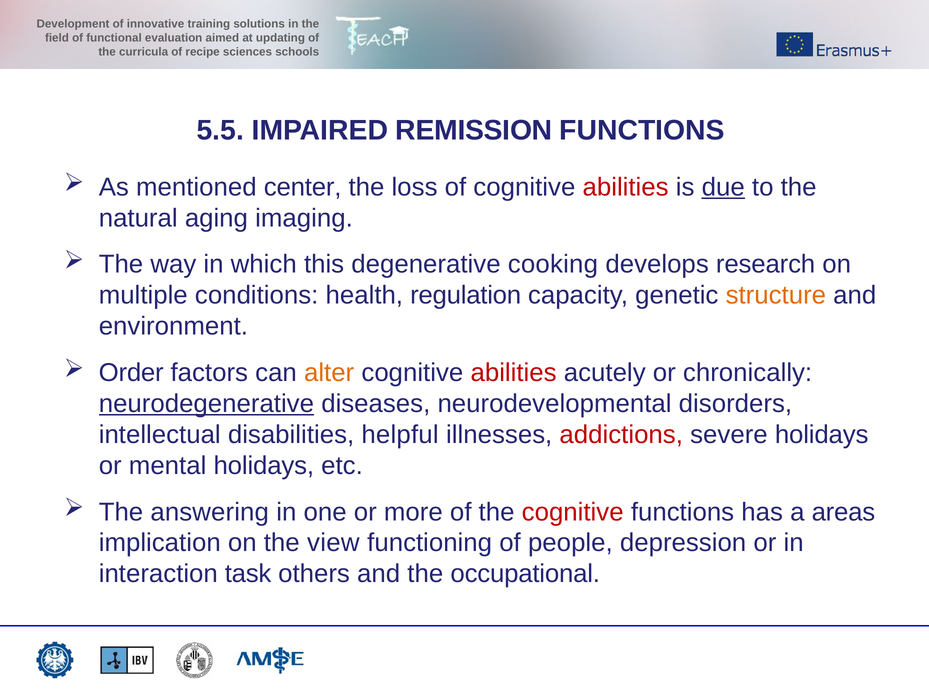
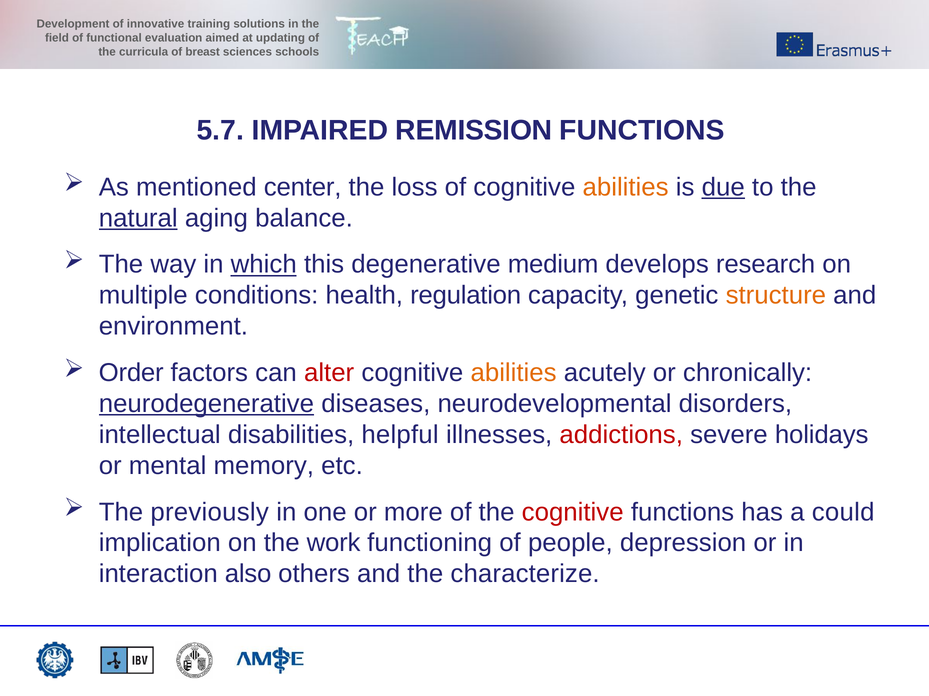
recipe: recipe -> breast
5.5: 5.5 -> 5.7
abilities at (626, 187) colour: red -> orange
natural underline: none -> present
imaging: imaging -> balance
which underline: none -> present
cooking: cooking -> medium
alter colour: orange -> red
abilities at (514, 373) colour: red -> orange
mental holidays: holidays -> memory
answering: answering -> previously
areas: areas -> could
view: view -> work
task: task -> also
occupational: occupational -> characterize
